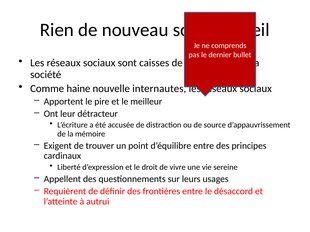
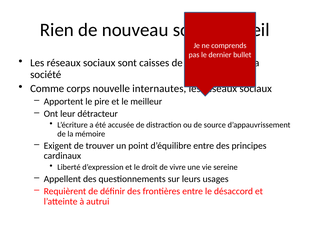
haine: haine -> corps
